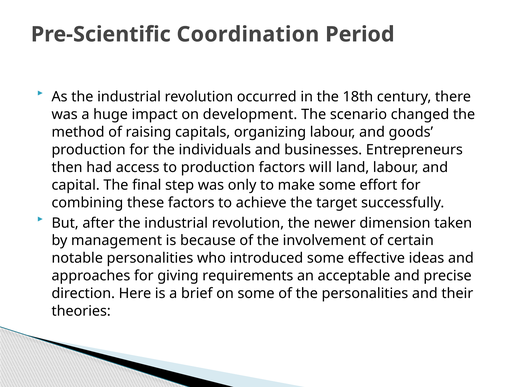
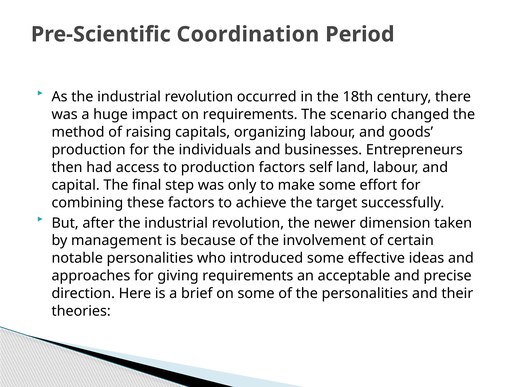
on development: development -> requirements
will: will -> self
